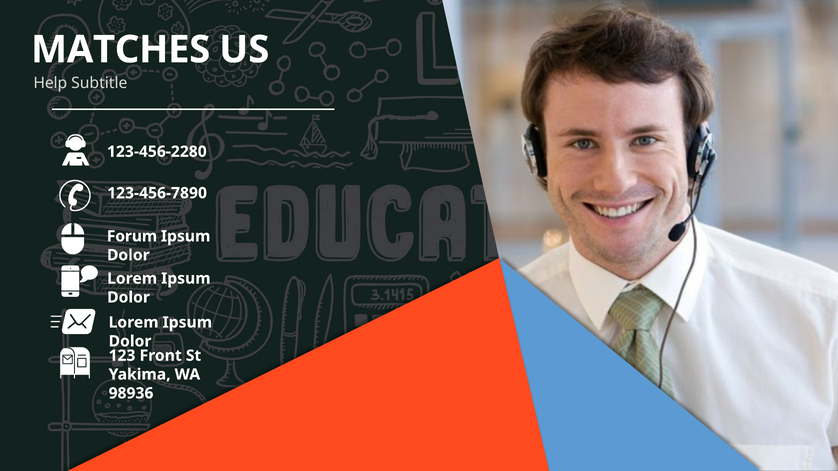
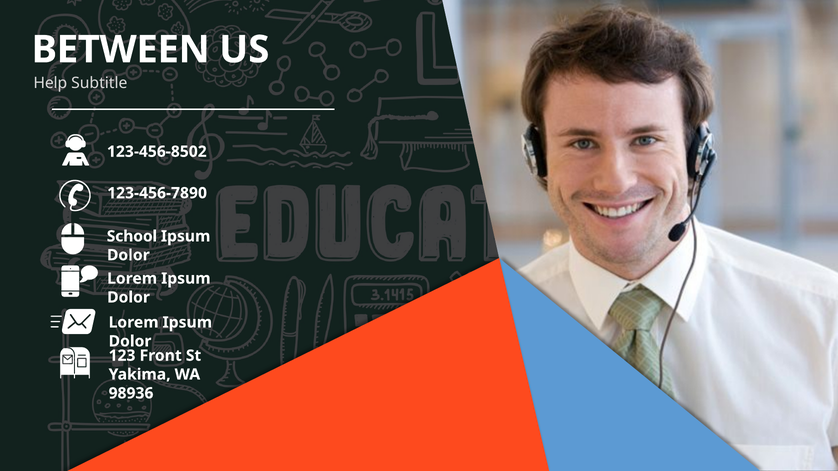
MATCHES: MATCHES -> BETWEEN
123-456-2280: 123-456-2280 -> 123-456-8502
Forum: Forum -> School
